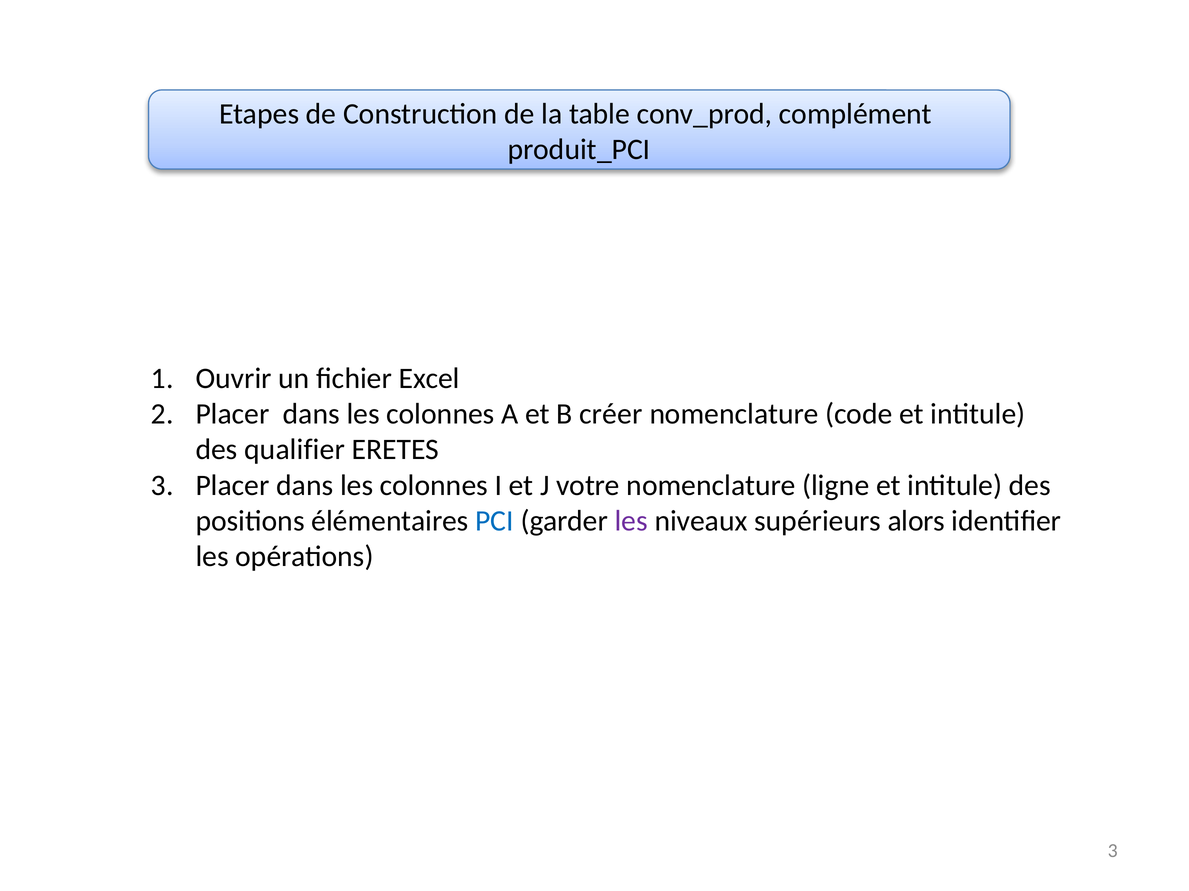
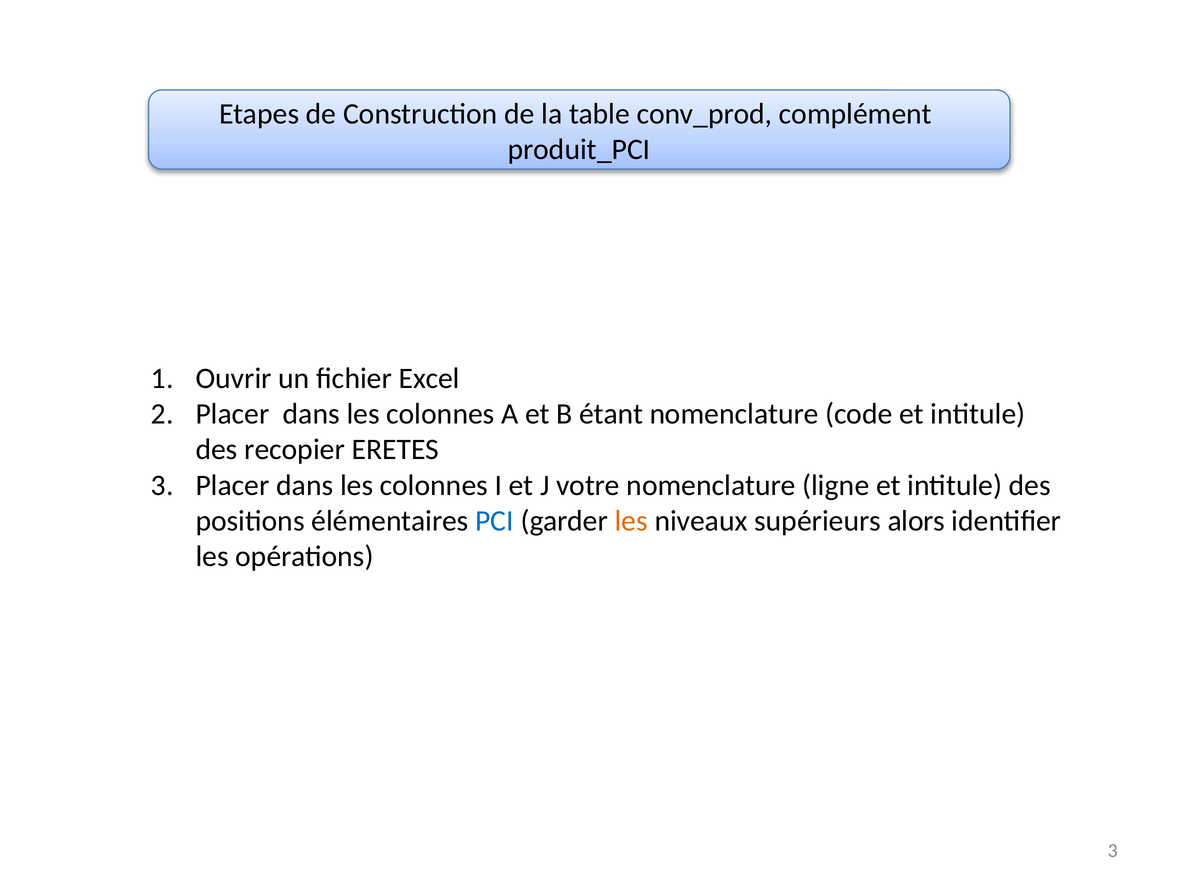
créer: créer -> étant
qualifier: qualifier -> recopier
les at (631, 521) colour: purple -> orange
